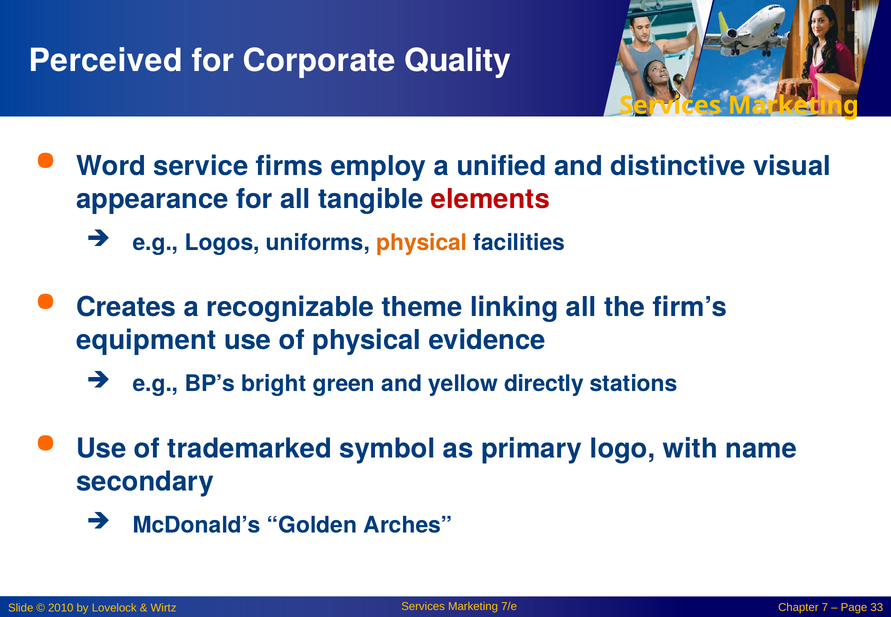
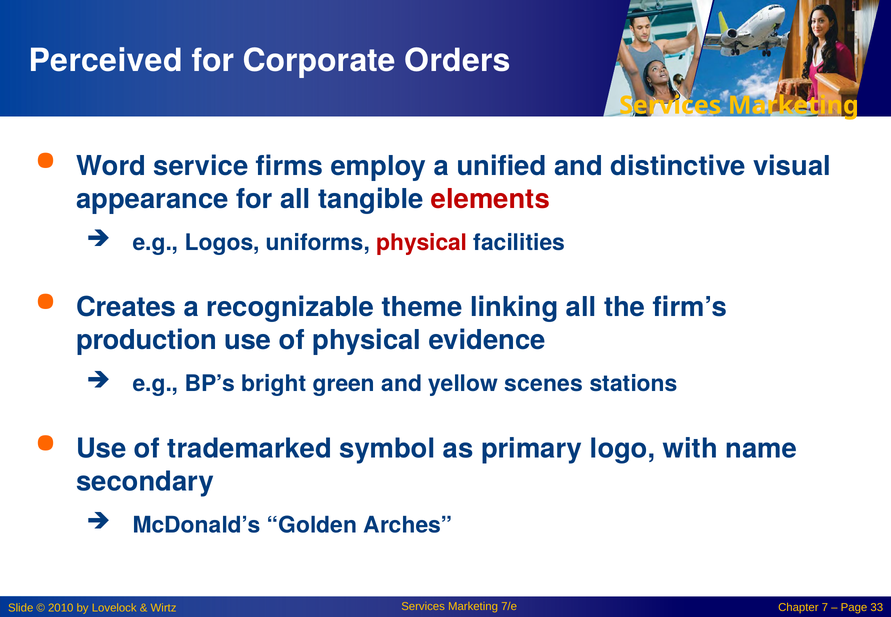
Quality: Quality -> Orders
physical at (422, 243) colour: orange -> red
equipment: equipment -> production
directly: directly -> scenes
